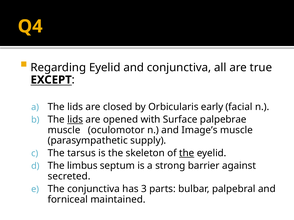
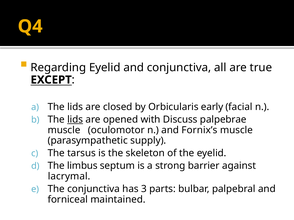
Surface: Surface -> Discuss
Image’s: Image’s -> Fornix’s
the at (187, 153) underline: present -> none
secreted: secreted -> lacrymal
